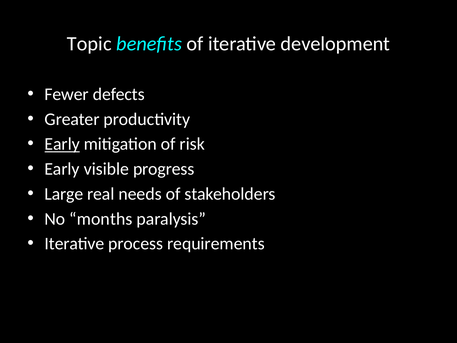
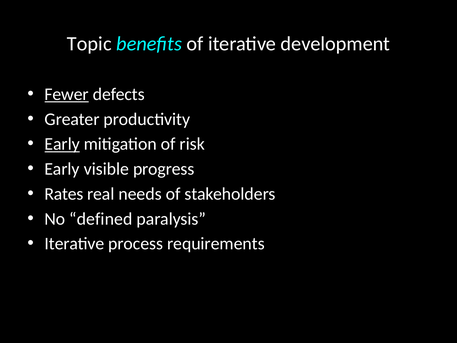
Fewer underline: none -> present
Large: Large -> Rates
months: months -> defined
